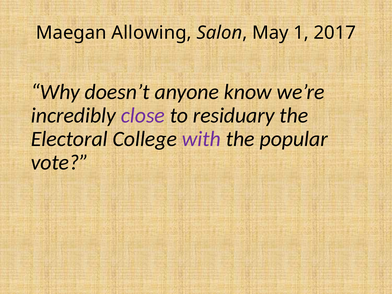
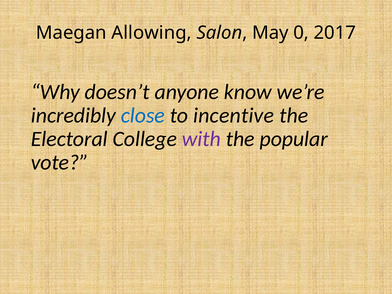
1: 1 -> 0
close colour: purple -> blue
residuary: residuary -> incentive
